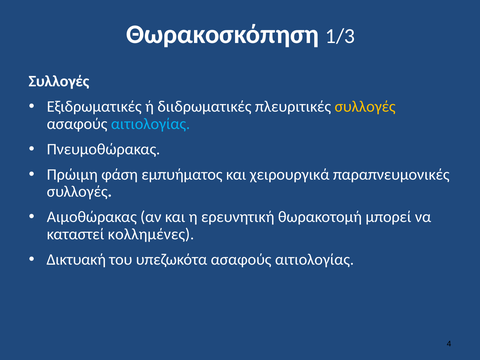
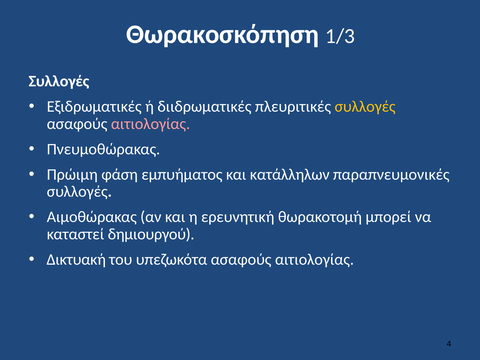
αιτιολογίας at (150, 124) colour: light blue -> pink
χειρουργικά: χειρουργικά -> κατάλληλων
κολλημένες: κολλημένες -> δημιουργού
